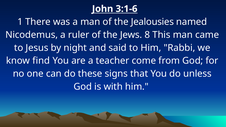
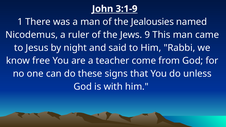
3:1-6: 3:1-6 -> 3:1-9
8: 8 -> 9
find: find -> free
